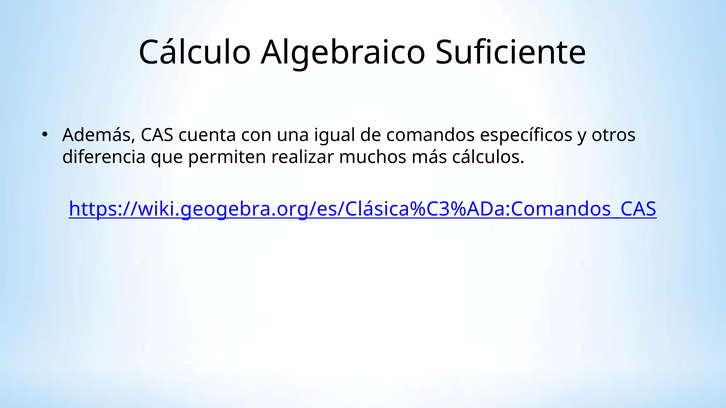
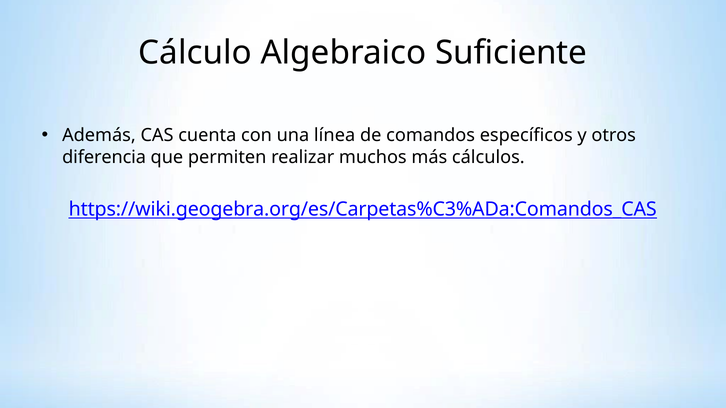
igual: igual -> línea
https://wiki.geogebra.org/es/Clásica%C3%ADa:Comandos_CAS: https://wiki.geogebra.org/es/Clásica%C3%ADa:Comandos_CAS -> https://wiki.geogebra.org/es/Carpetas%C3%ADa:Comandos_CAS
